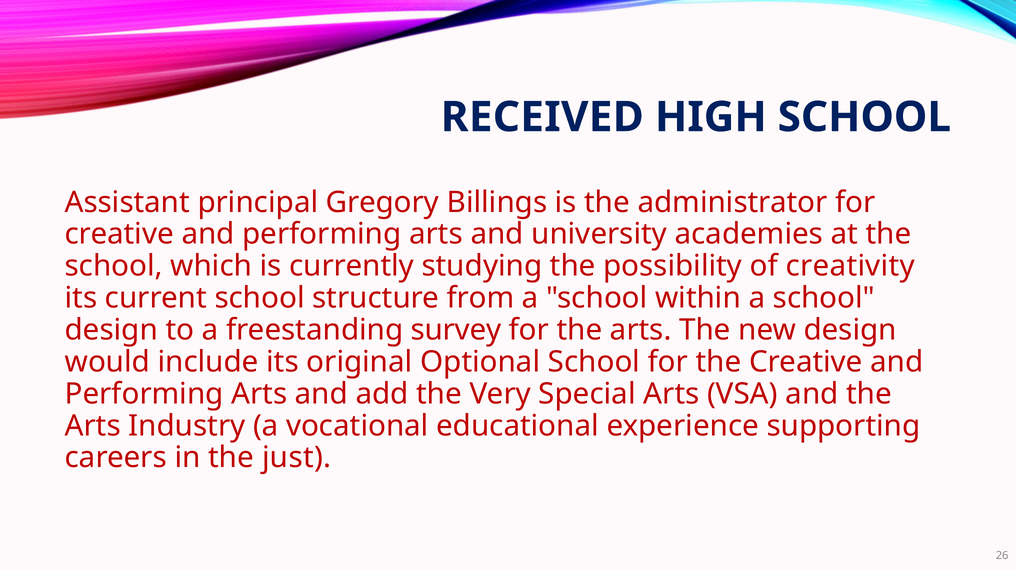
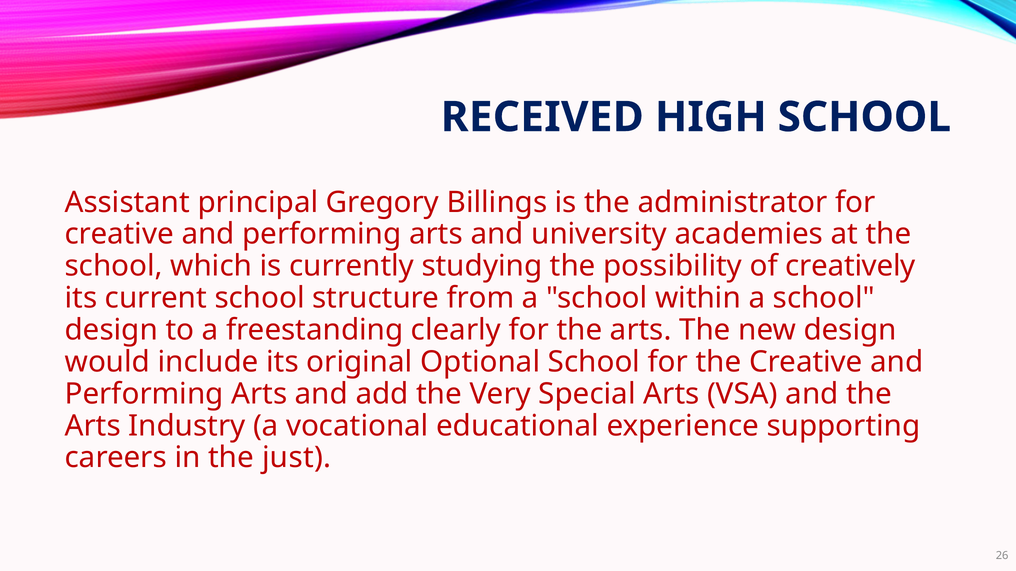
creativity: creativity -> creatively
survey: survey -> clearly
